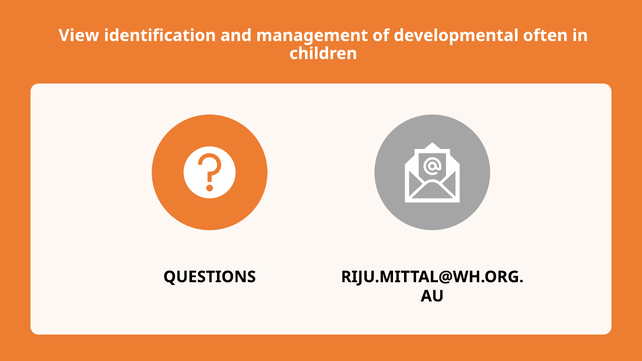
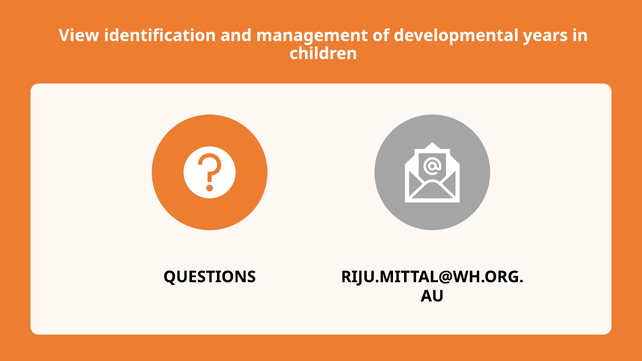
often: often -> years
